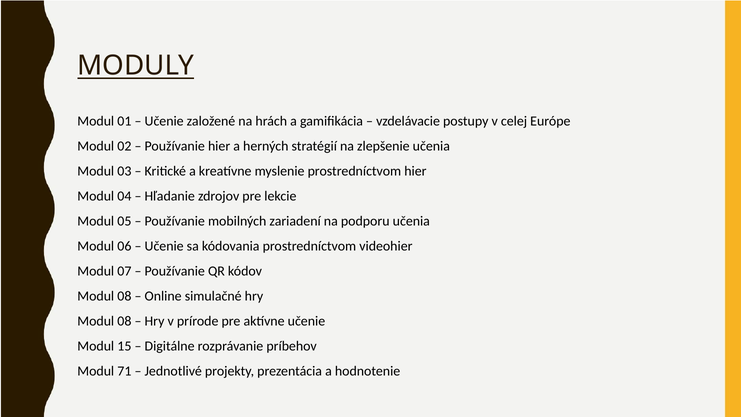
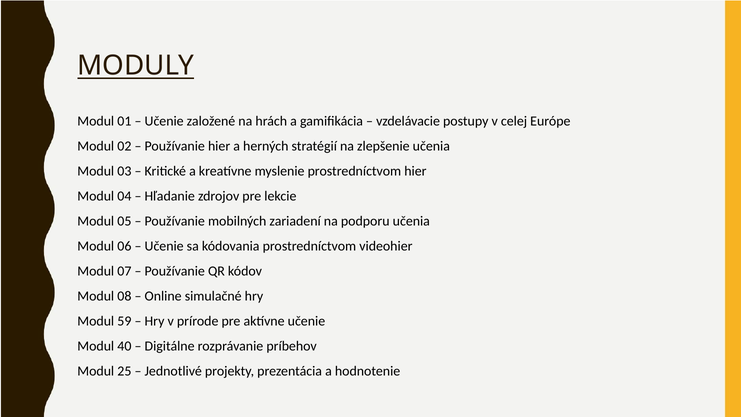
08 at (124, 321): 08 -> 59
15: 15 -> 40
71: 71 -> 25
